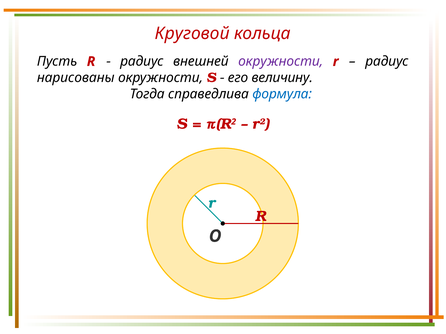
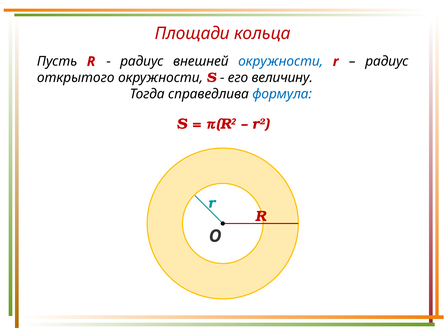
Круговой: Круговой -> Площади
окружности at (281, 62) colour: purple -> blue
нарисованы: нарисованы -> открытого
